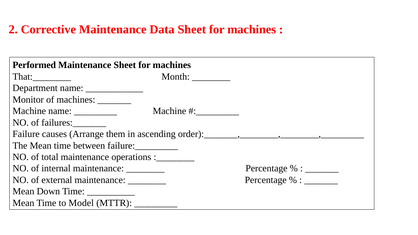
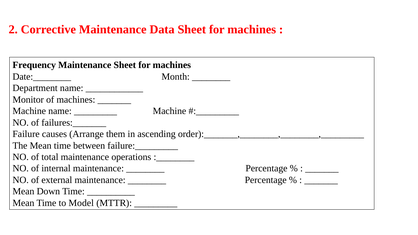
Performed: Performed -> Frequency
That:________: That:________ -> Date:________
